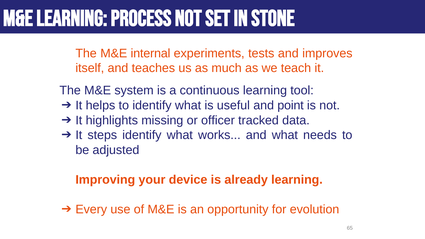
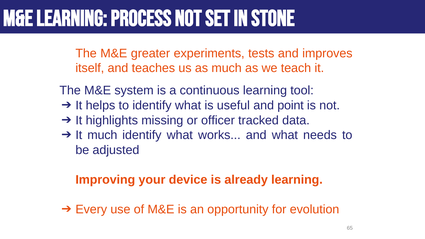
internal: internal -> greater
It steps: steps -> much
